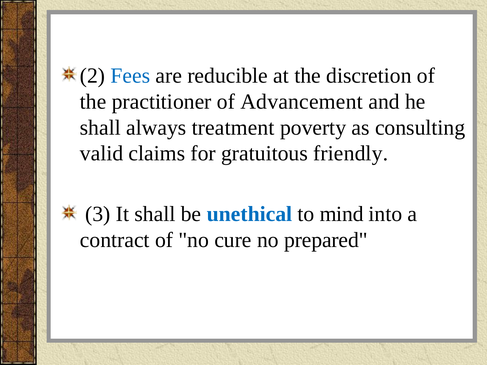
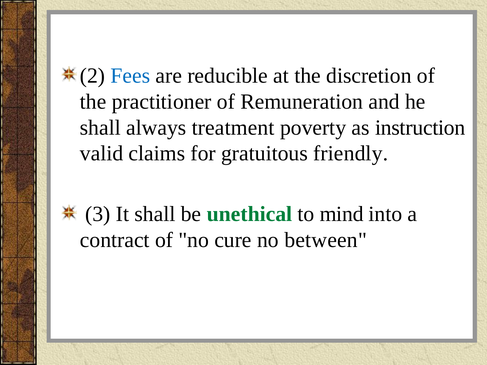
Advancement: Advancement -> Remuneration
consulting: consulting -> instruction
unethical colour: blue -> green
prepared: prepared -> between
